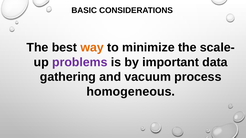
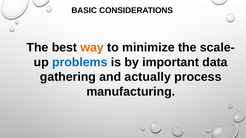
problems colour: purple -> blue
vacuum: vacuum -> actually
homogeneous: homogeneous -> manufacturing
